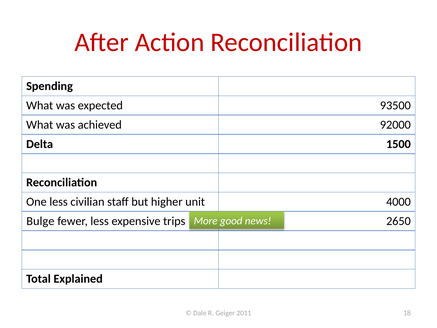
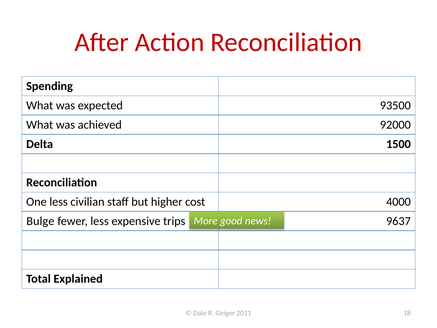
unit: unit -> cost
2650: 2650 -> 9637
